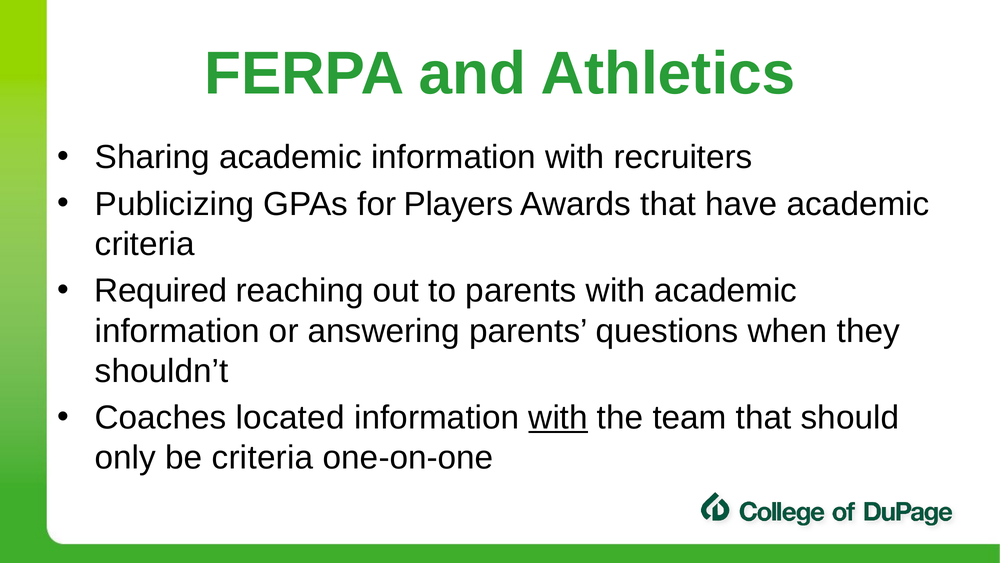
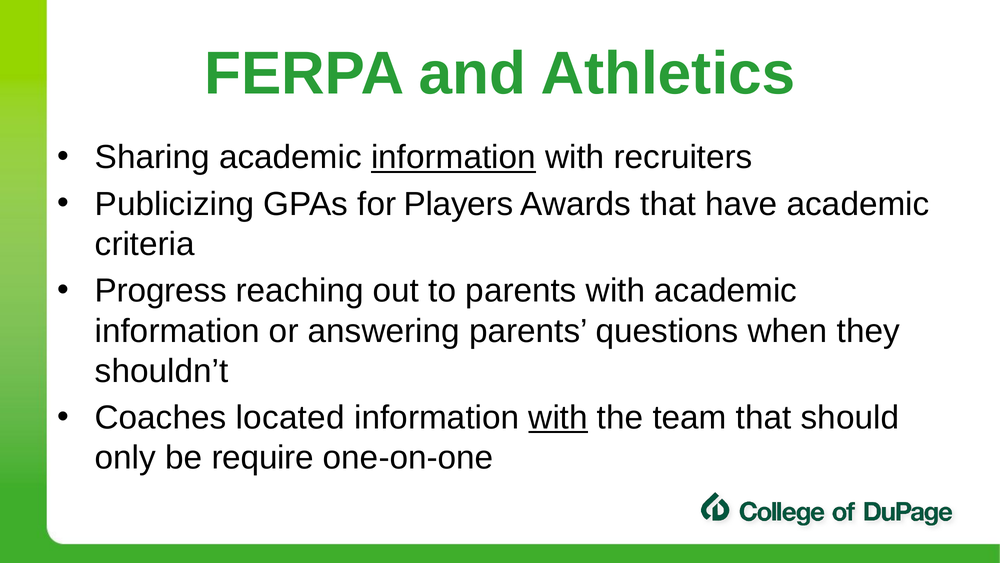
information at (453, 157) underline: none -> present
Required: Required -> Progress
be criteria: criteria -> require
